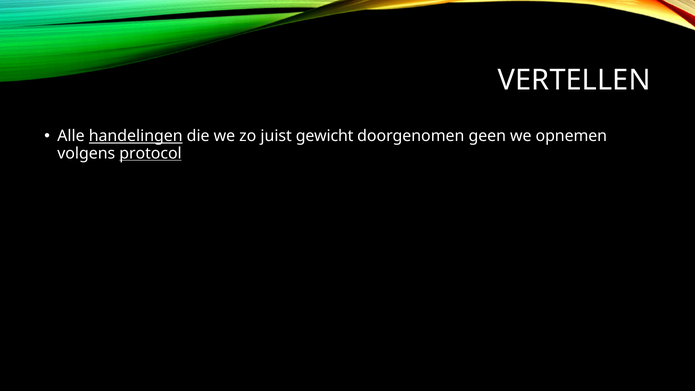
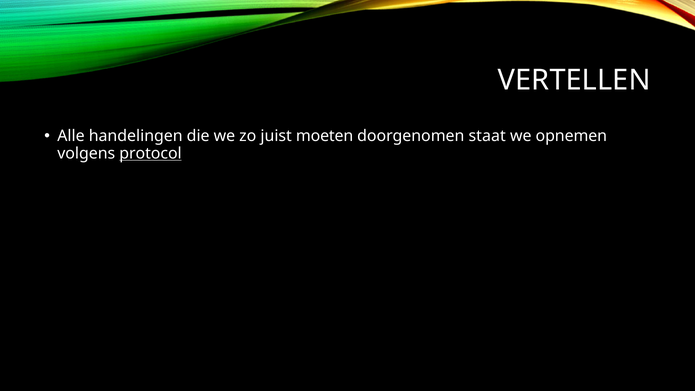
handelingen underline: present -> none
gewicht: gewicht -> moeten
geen: geen -> staat
